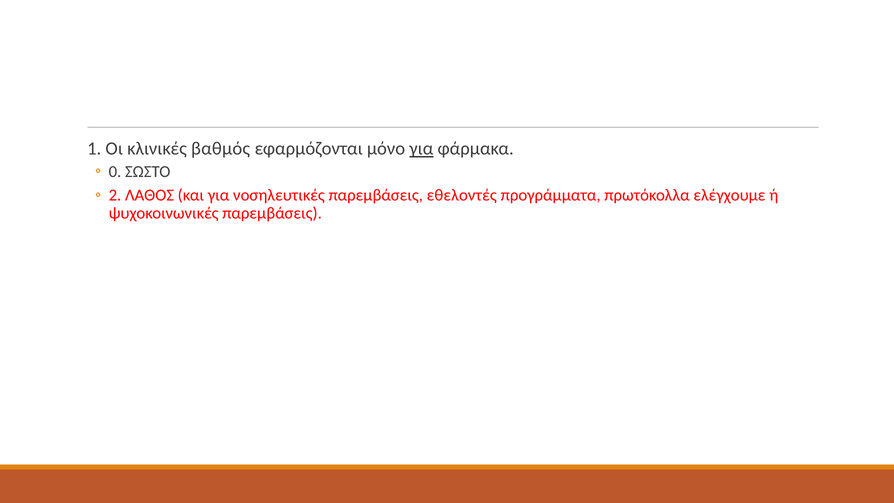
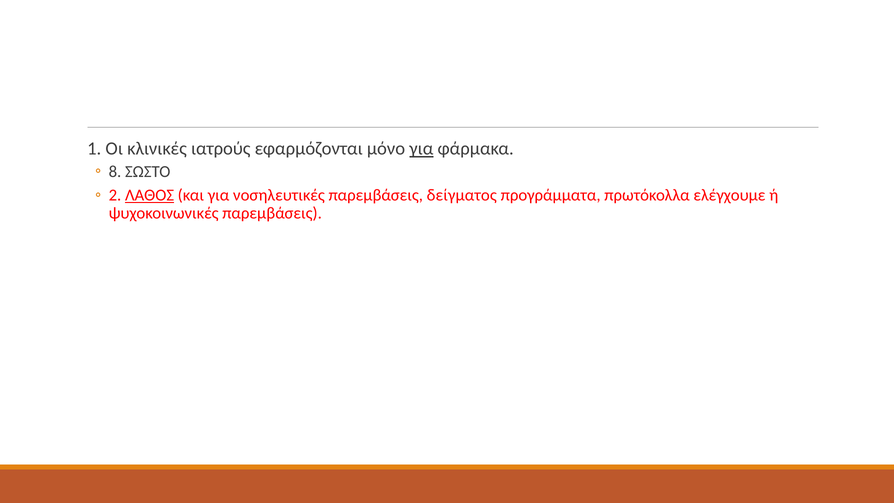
βαθμός: βαθμός -> ιατρούς
0: 0 -> 8
ΛΑΘΟΣ underline: none -> present
εθελοντές: εθελοντές -> δείγματος
